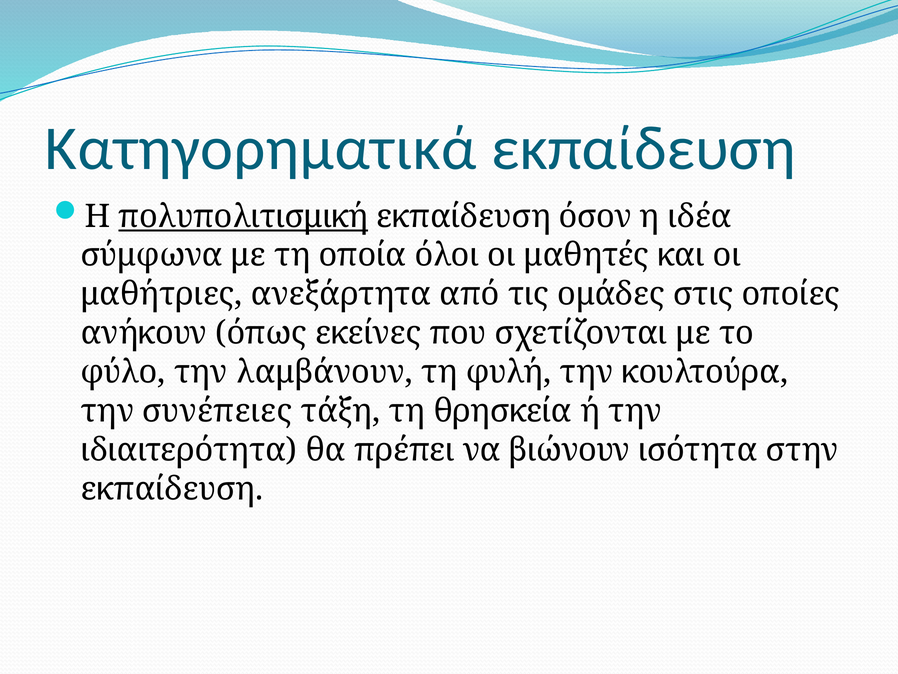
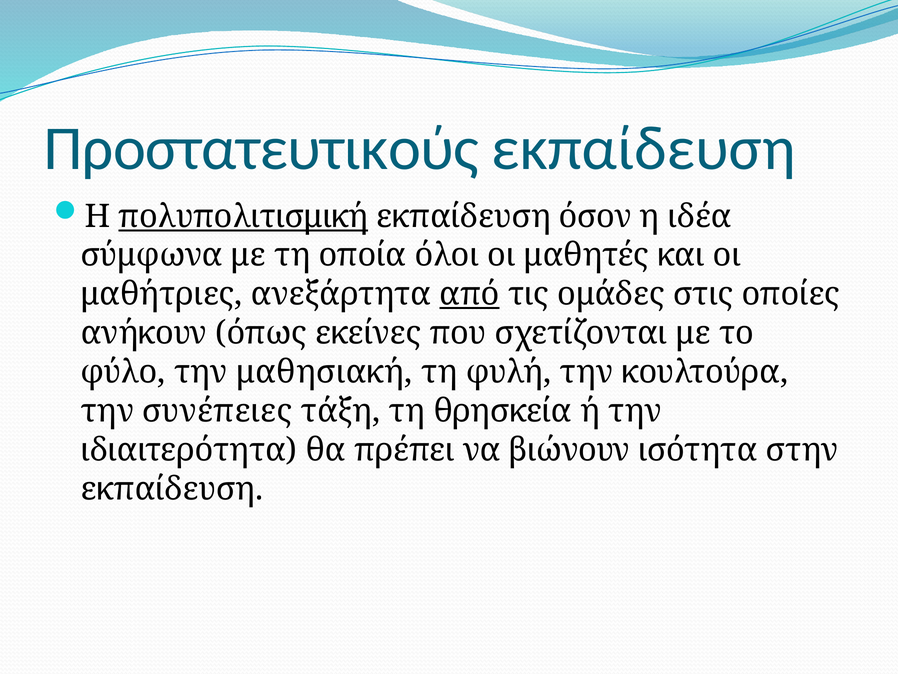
Κατηγορηματικά: Κατηγορηματικά -> Προστατευτικούς
από underline: none -> present
λαμβάνουν: λαμβάνουν -> μαθησιακή
